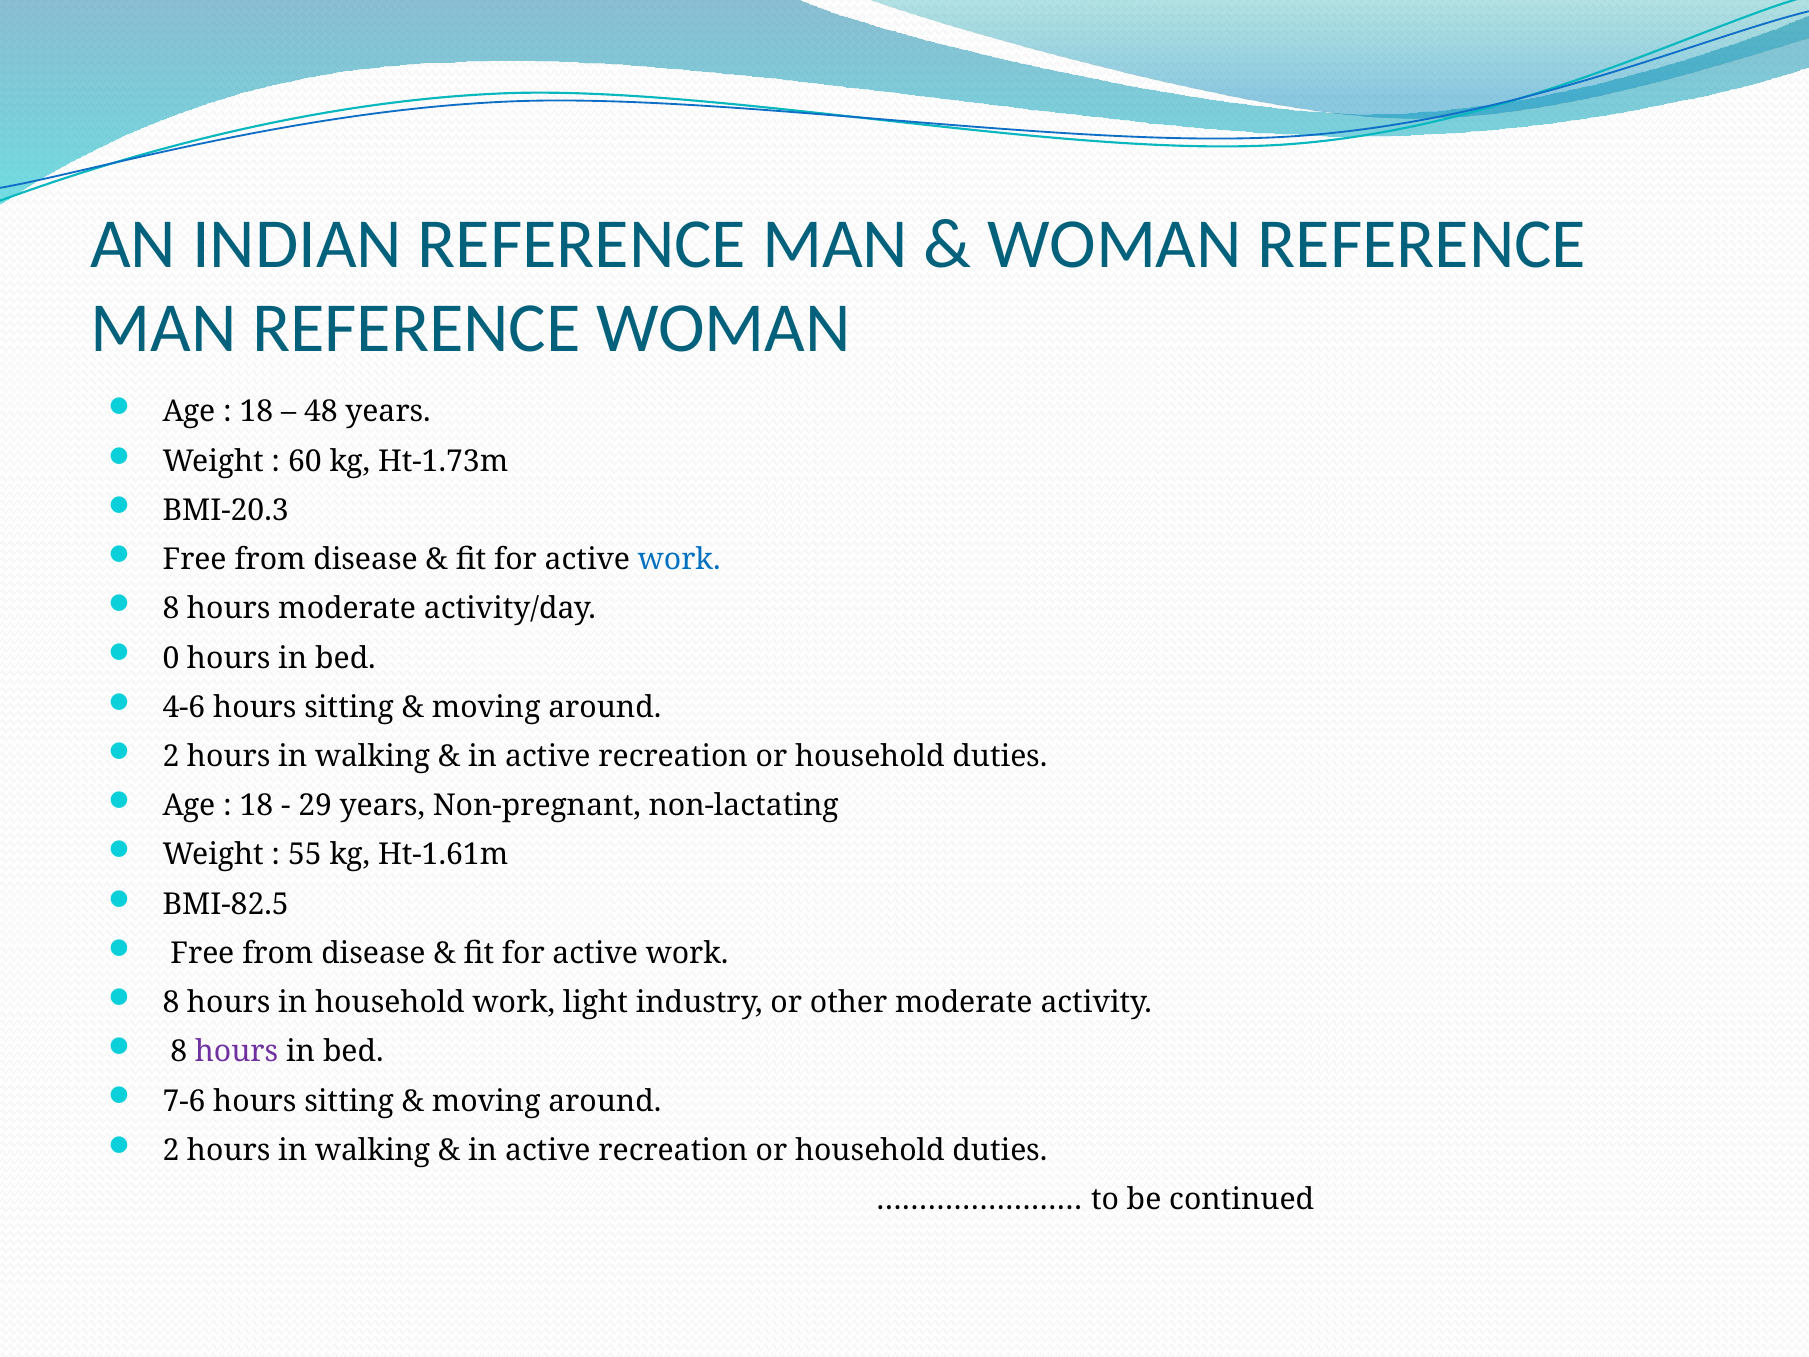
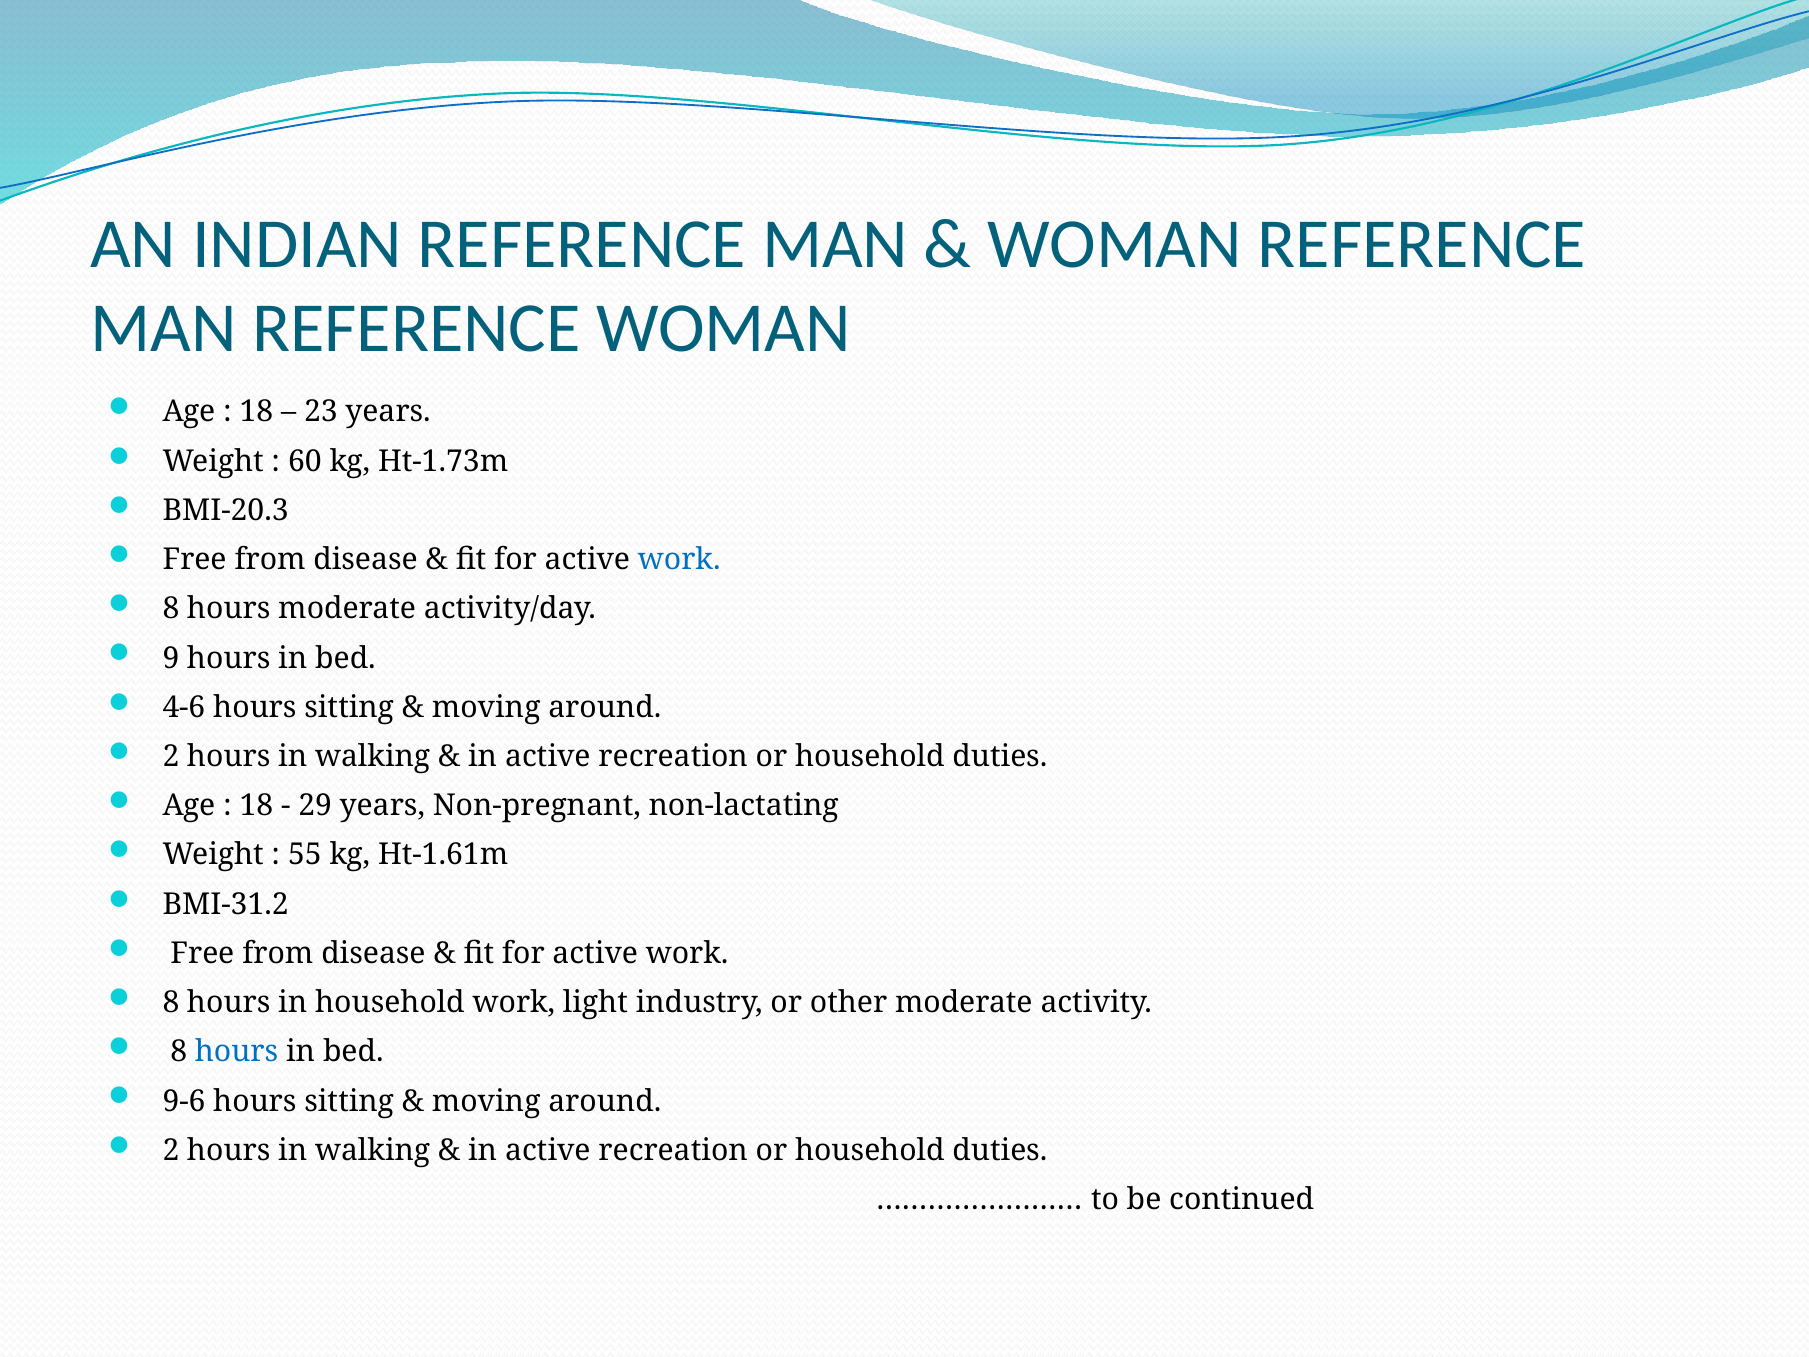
48: 48 -> 23
0: 0 -> 9
BMI-82.5: BMI-82.5 -> BMI-31.2
hours at (236, 1052) colour: purple -> blue
7-6: 7-6 -> 9-6
